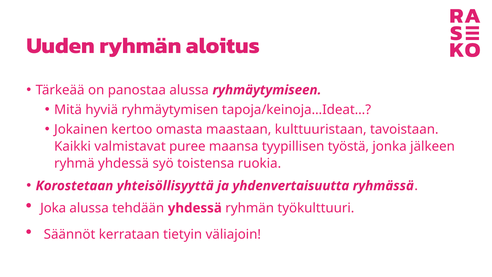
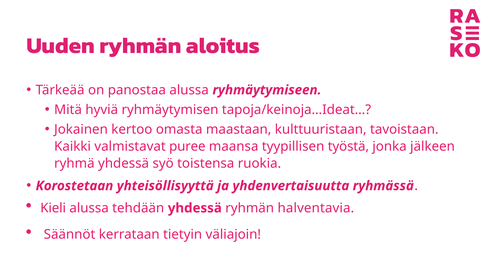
Joka: Joka -> Kieli
työkulttuuri: työkulttuuri -> halventavia
